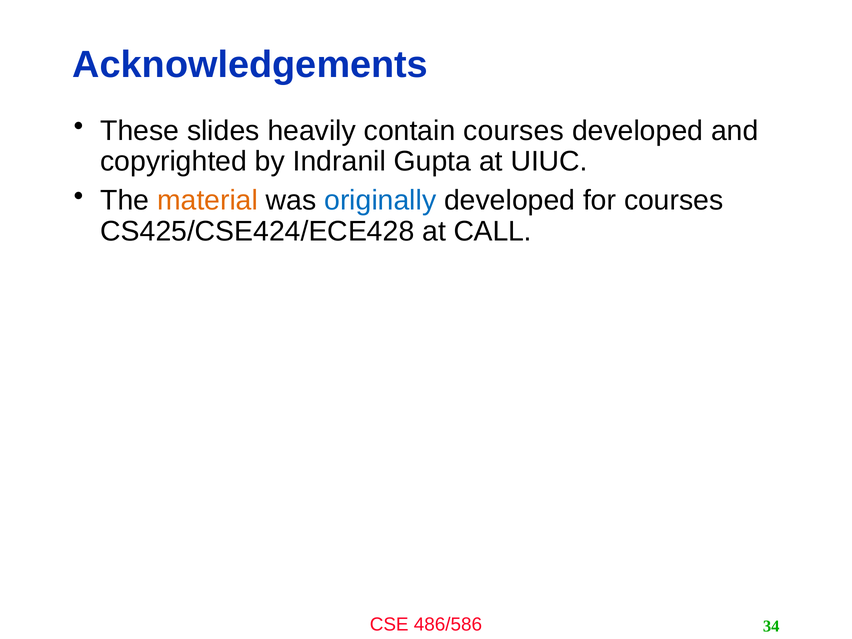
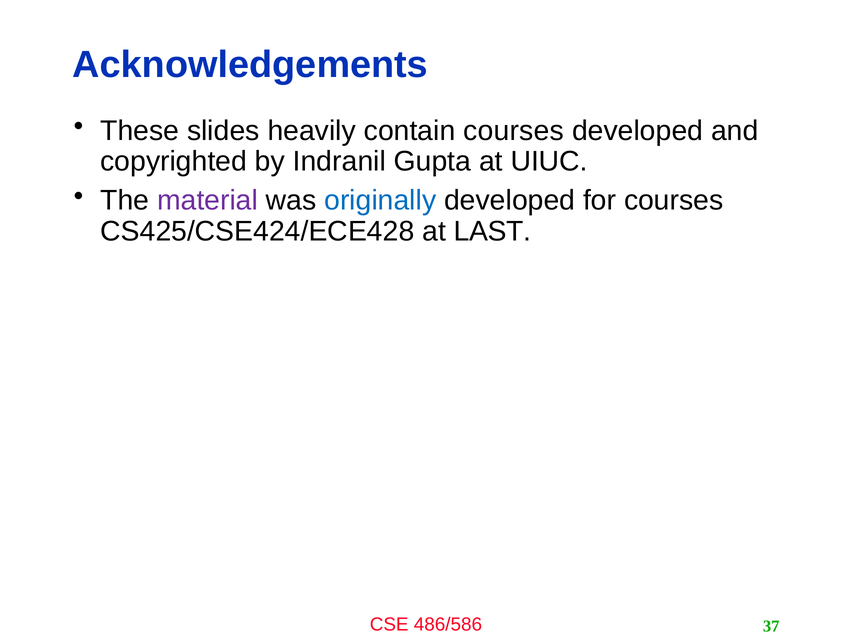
material colour: orange -> purple
CALL: CALL -> LAST
34: 34 -> 37
